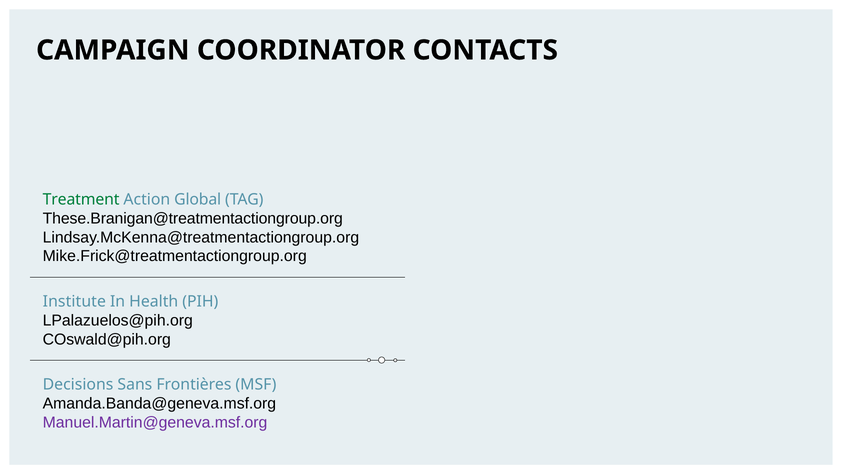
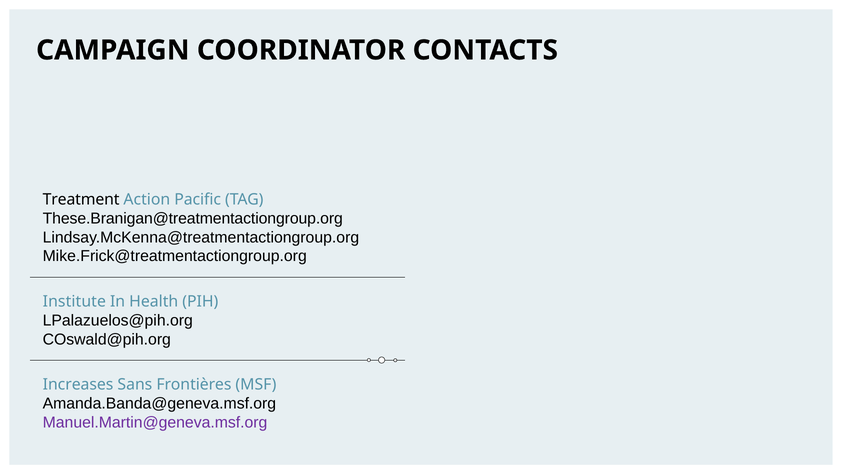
Treatment colour: green -> black
Global: Global -> Pacific
Decisions: Decisions -> Increases
